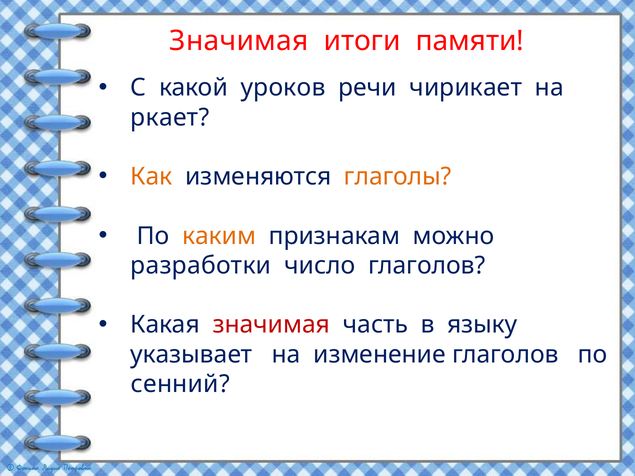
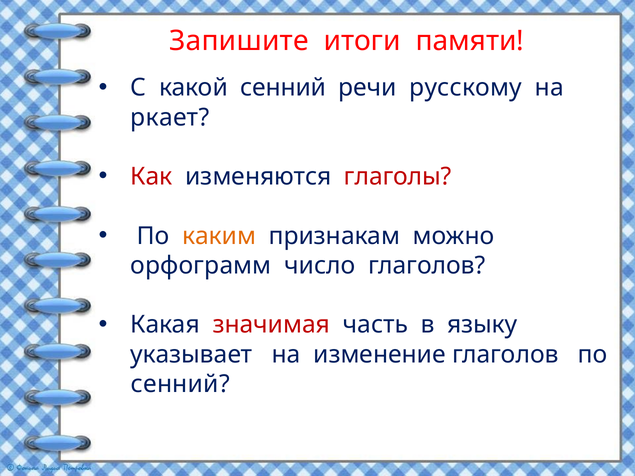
Значимая at (239, 41): Значимая -> Запишите
какой уроков: уроков -> сенний
чирикает: чирикает -> русскому
Как colour: orange -> red
глаголы colour: orange -> red
разработки: разработки -> орфограмм
